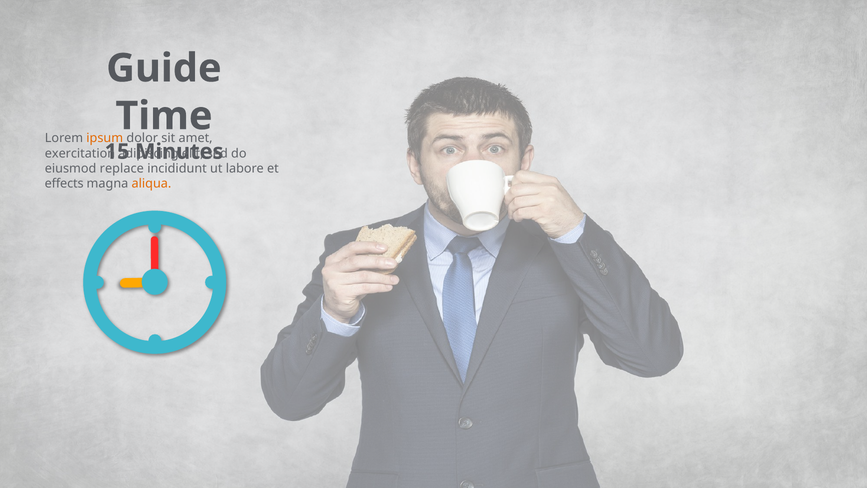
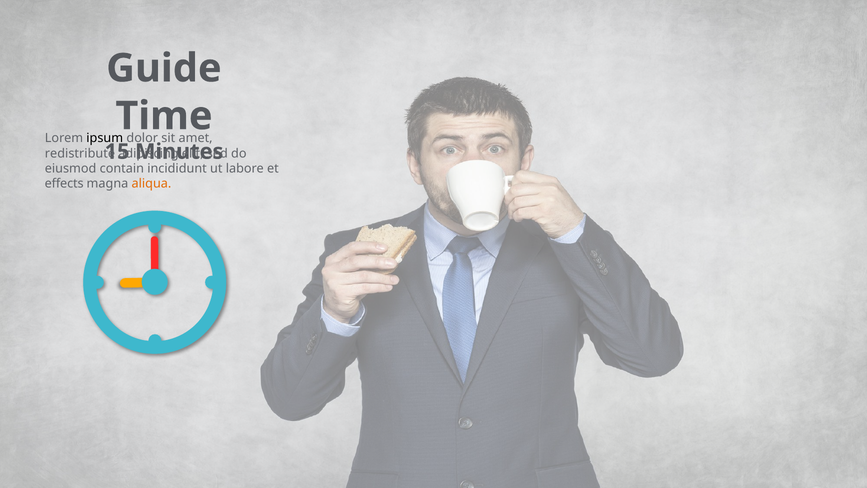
ipsum colour: orange -> black
exercitation: exercitation -> redistribute
replace: replace -> contain
